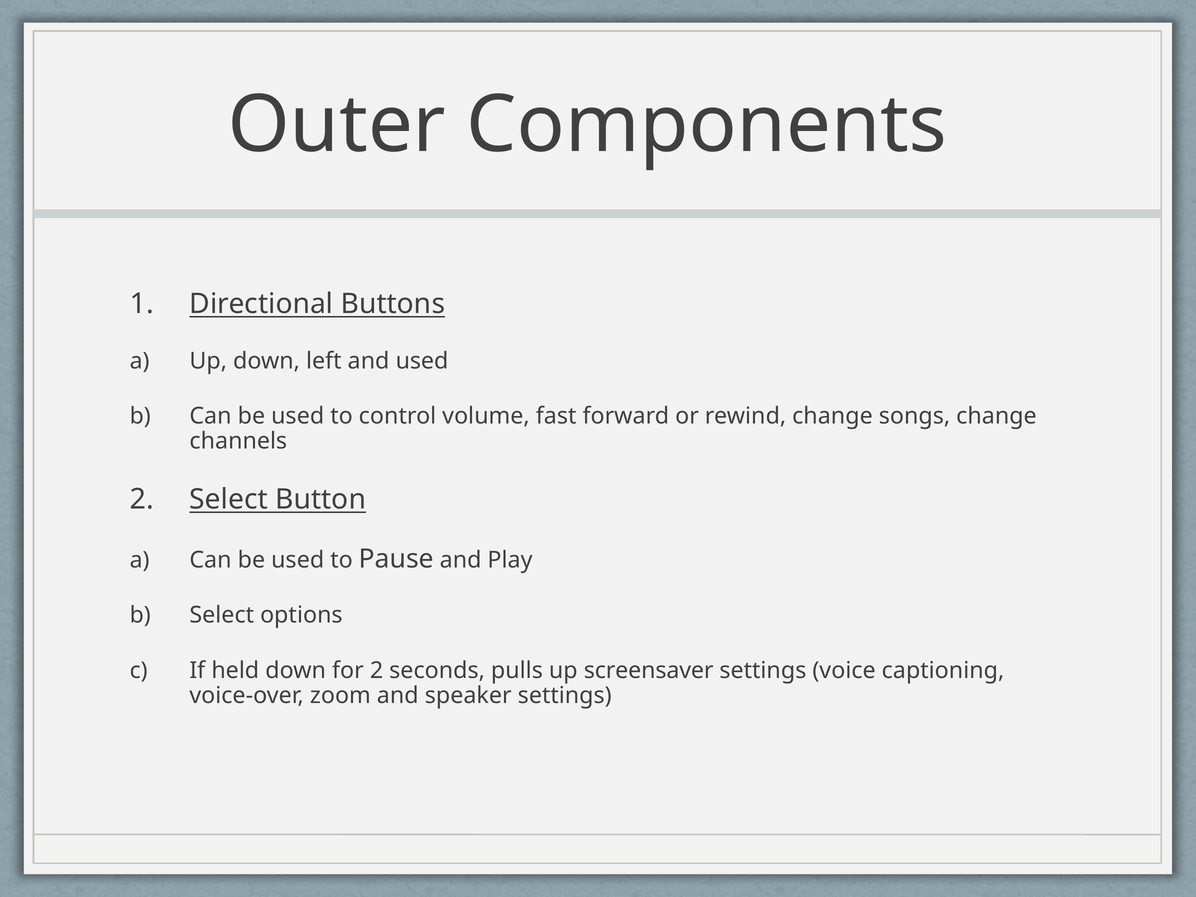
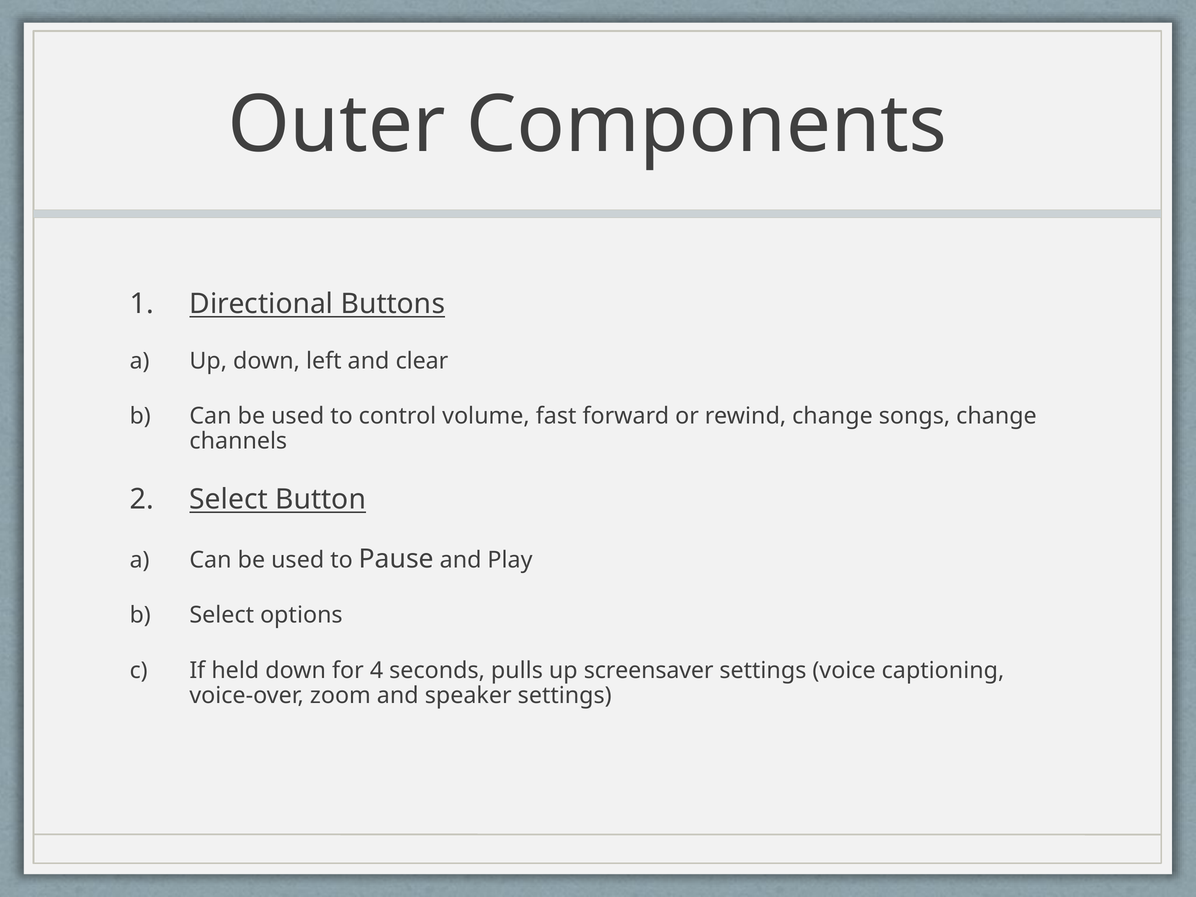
and used: used -> clear
for 2: 2 -> 4
